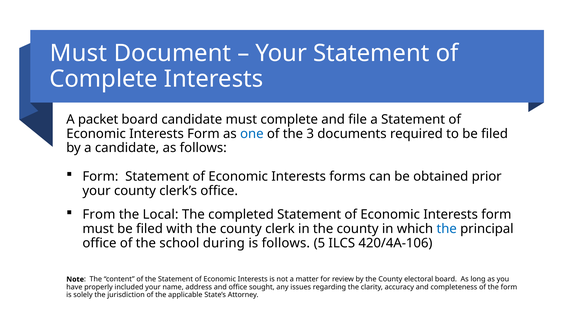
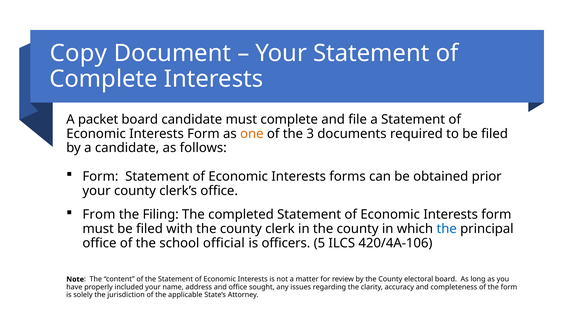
Must at (78, 53): Must -> Copy
one colour: blue -> orange
Local: Local -> Filing
during: during -> official
is follows: follows -> officers
